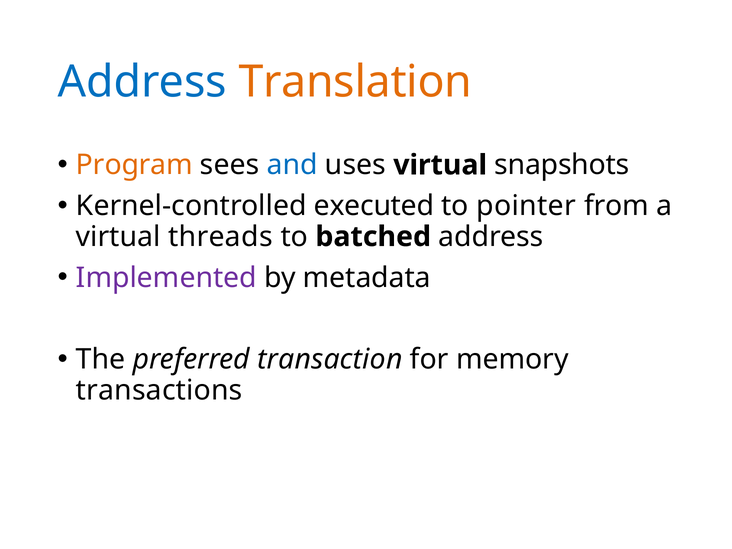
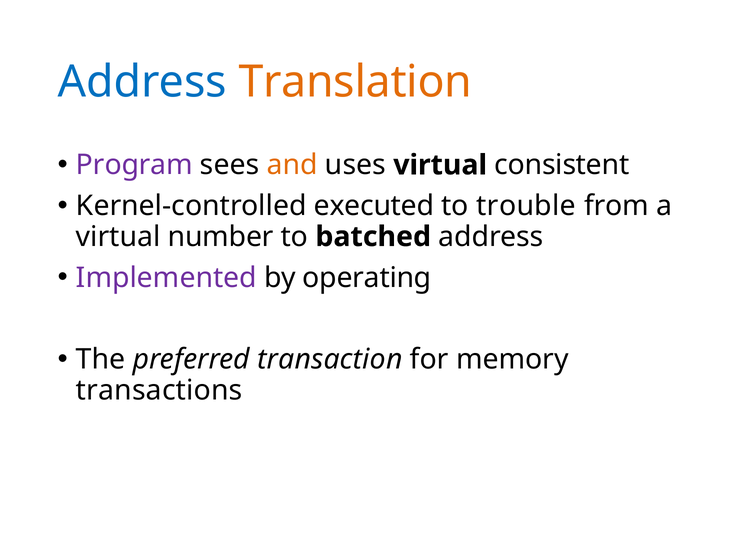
Program colour: orange -> purple
and colour: blue -> orange
snapshots: snapshots -> consistent
pointer: pointer -> trouble
threads: threads -> number
metadata: metadata -> operating
